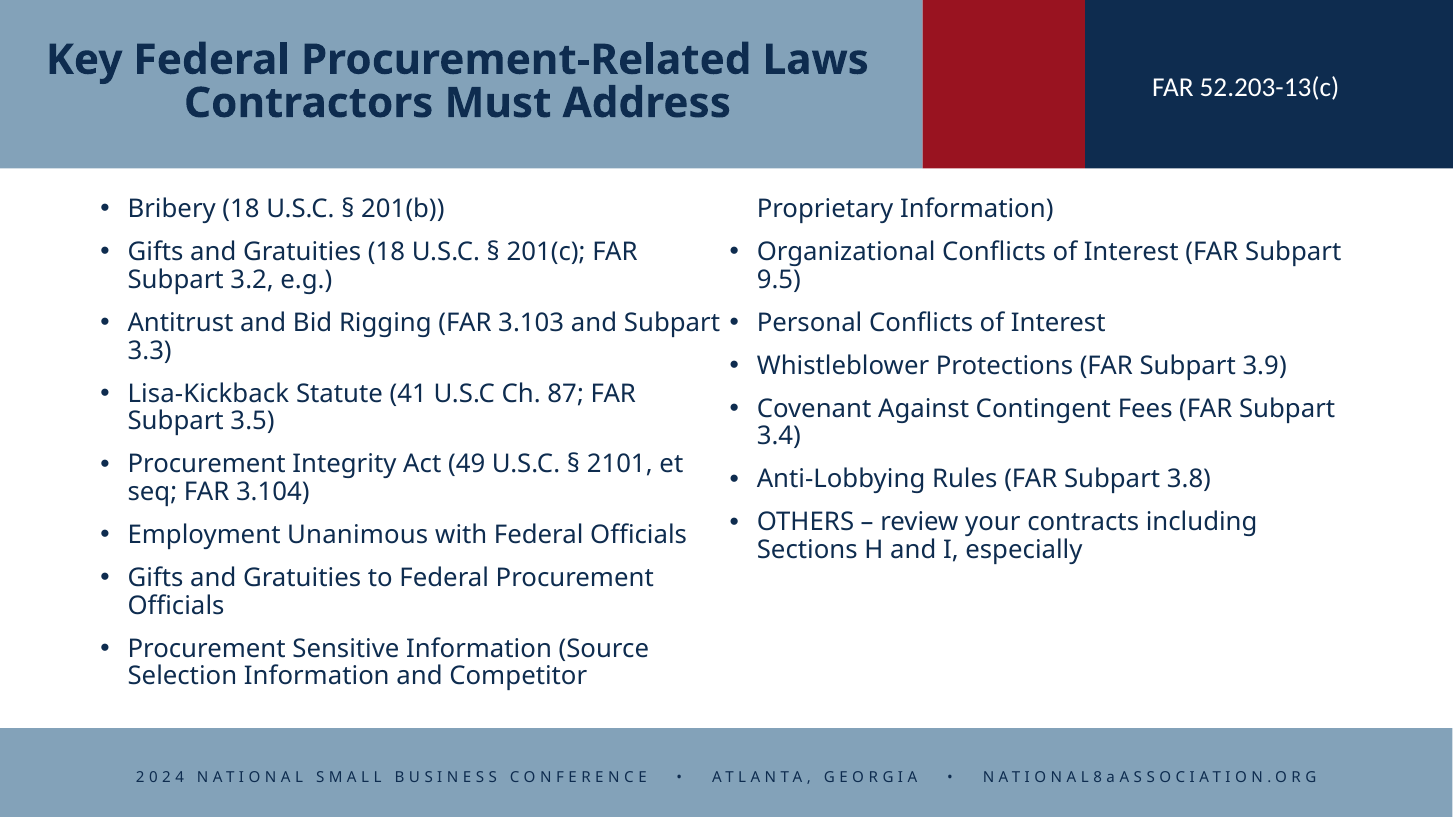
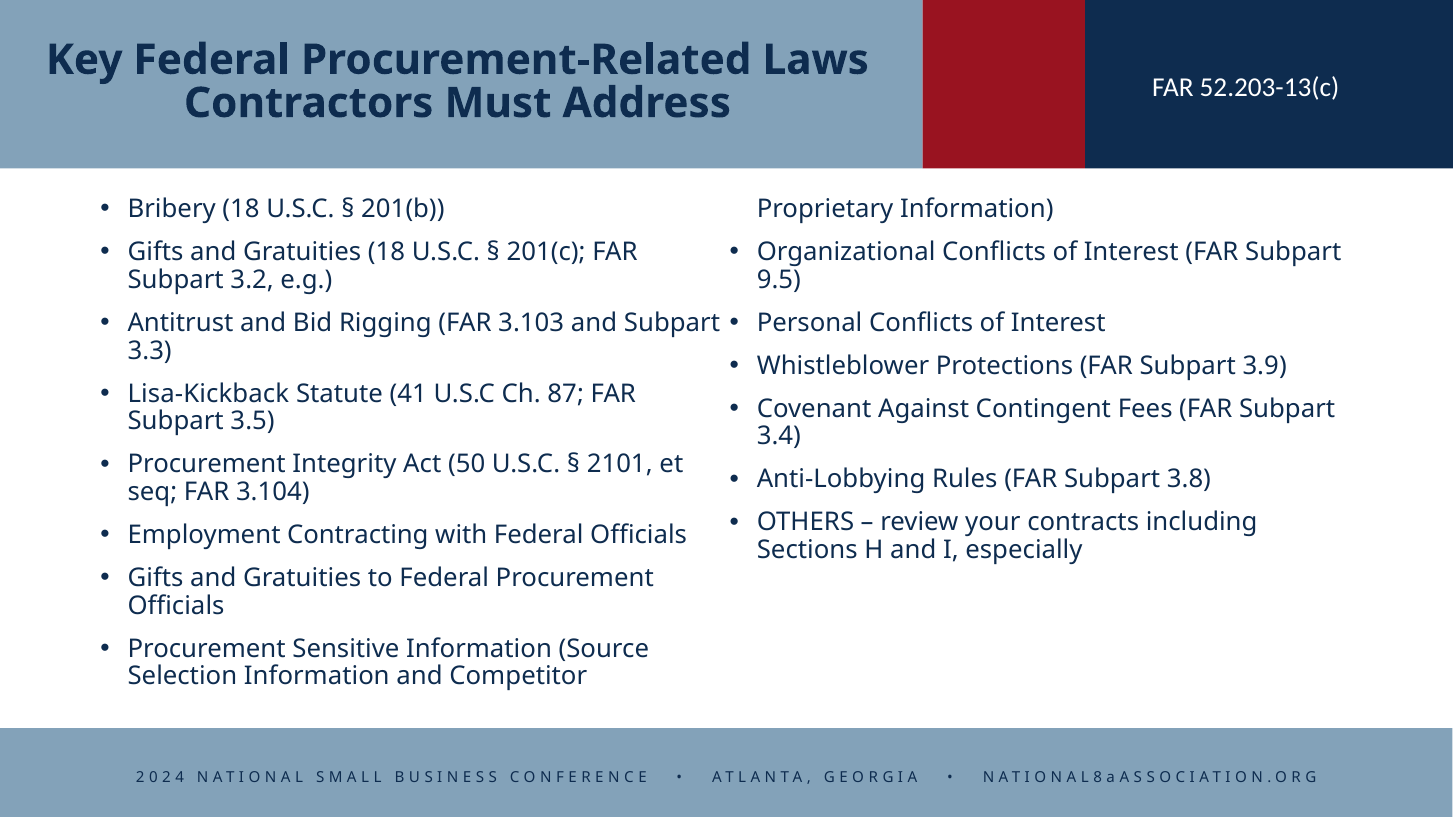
49: 49 -> 50
Unanimous: Unanimous -> Contracting
